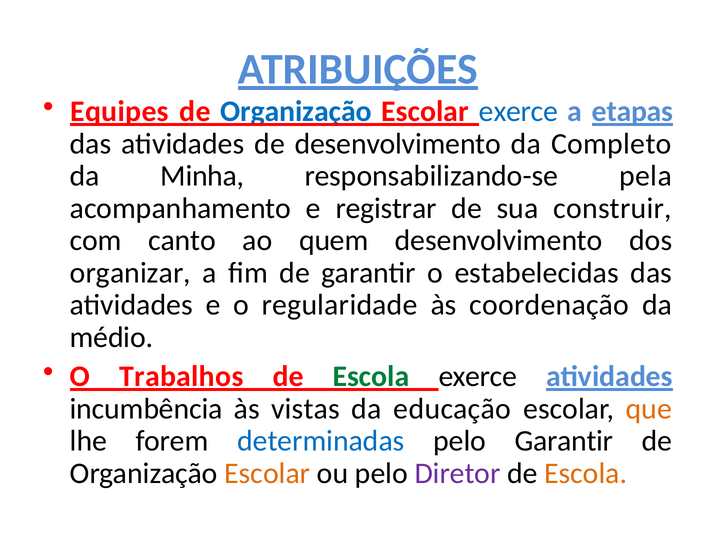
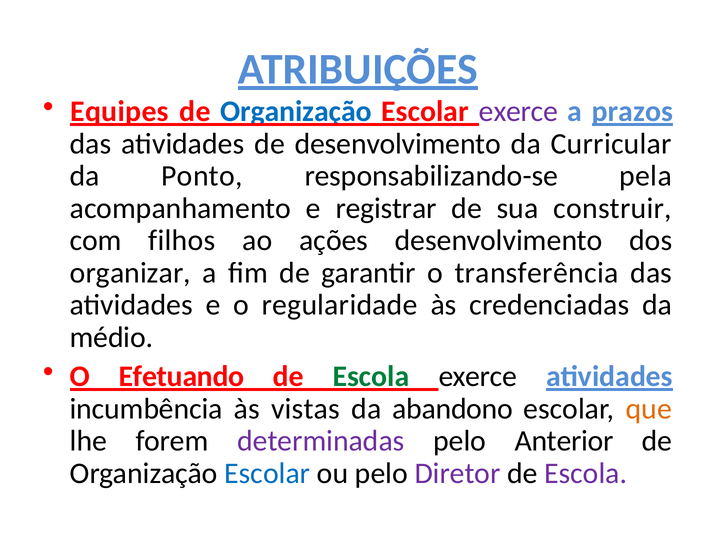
exerce at (518, 112) colour: blue -> purple
etapas: etapas -> prazos
Completo: Completo -> Curricular
Minha: Minha -> Ponto
canto: canto -> filhos
quem: quem -> ações
estabelecidas: estabelecidas -> transferência
coordenação: coordenação -> credenciadas
Trabalhos: Trabalhos -> Efetuando
educação: educação -> abandono
determinadas colour: blue -> purple
pelo Garantir: Garantir -> Anterior
Escolar at (267, 473) colour: orange -> blue
Escola at (586, 473) colour: orange -> purple
